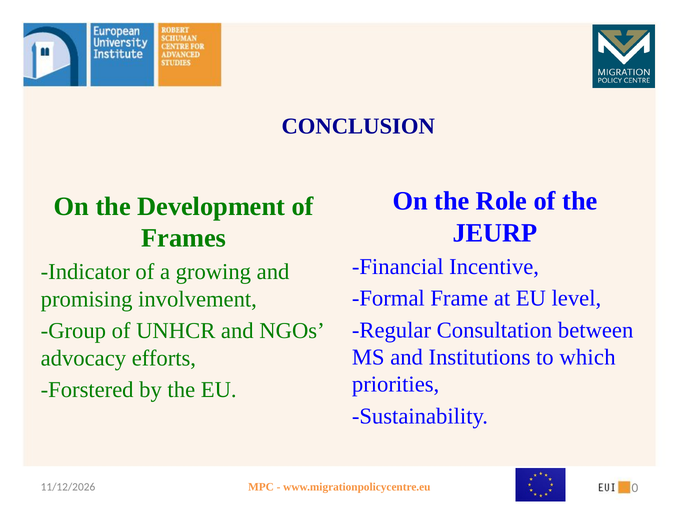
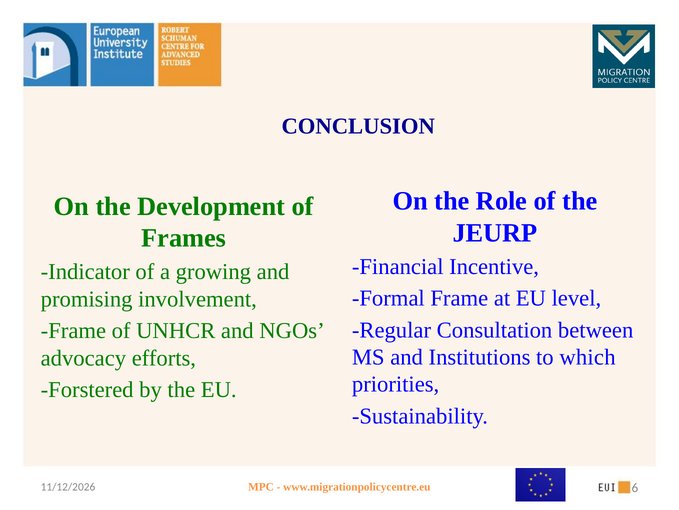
Group at (73, 330): Group -> Frame
0: 0 -> 6
